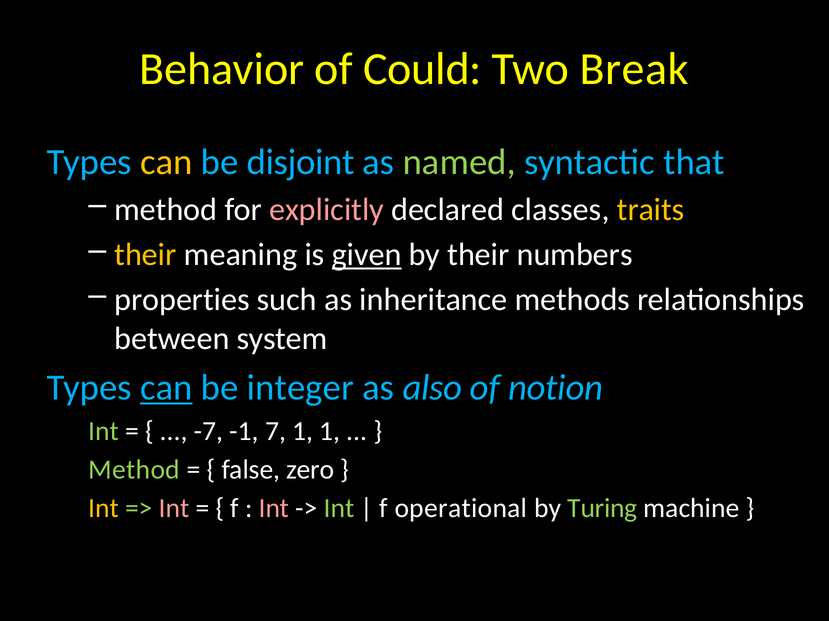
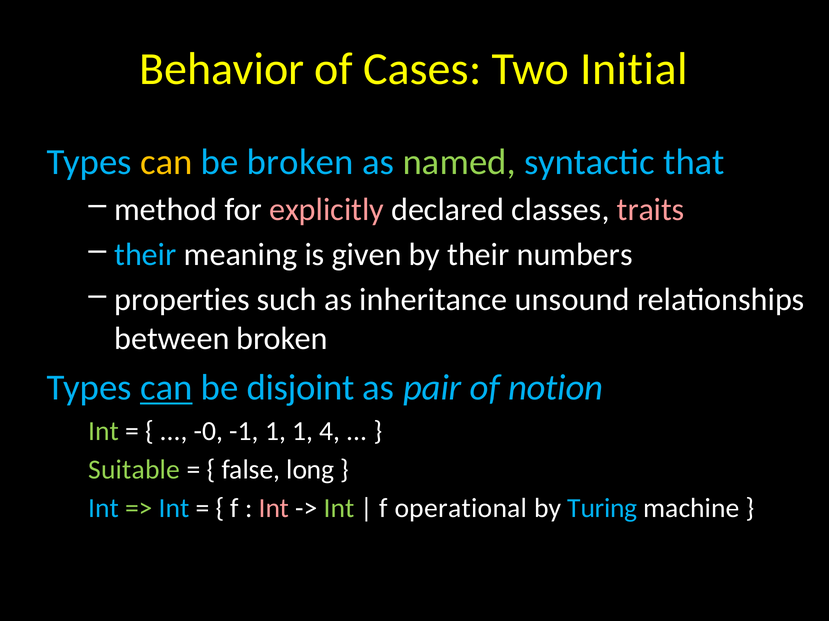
Could: Could -> Cases
Break: Break -> Initial
be disjoint: disjoint -> broken
traits colour: yellow -> pink
their at (145, 255) colour: yellow -> light blue
given underline: present -> none
methods: methods -> unsound
between system: system -> broken
integer: integer -> disjoint
also: also -> pair
-7: -7 -> -0
-1 7: 7 -> 1
1 1: 1 -> 4
Method at (134, 470): Method -> Suitable
zero: zero -> long
Int at (104, 509) colour: yellow -> light blue
Int at (174, 509) colour: pink -> light blue
Turing colour: light green -> light blue
